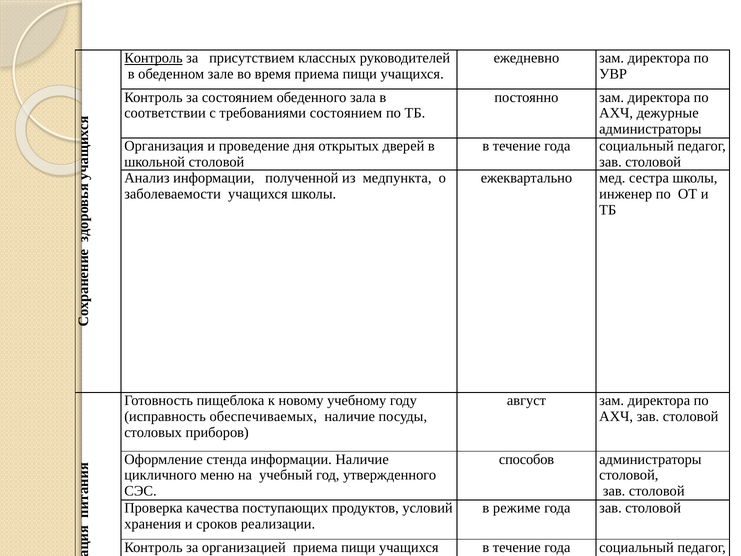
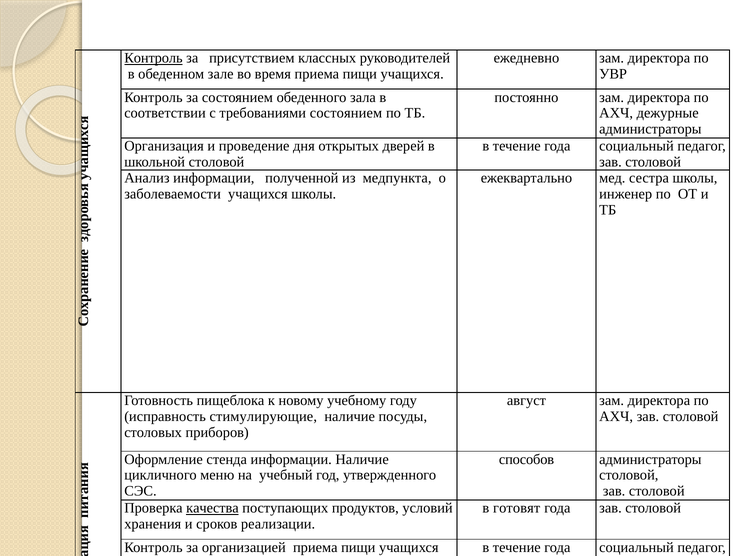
обеспечиваемых: обеспечиваемых -> стимулирующие
качества underline: none -> present
режиме: режиме -> готовят
